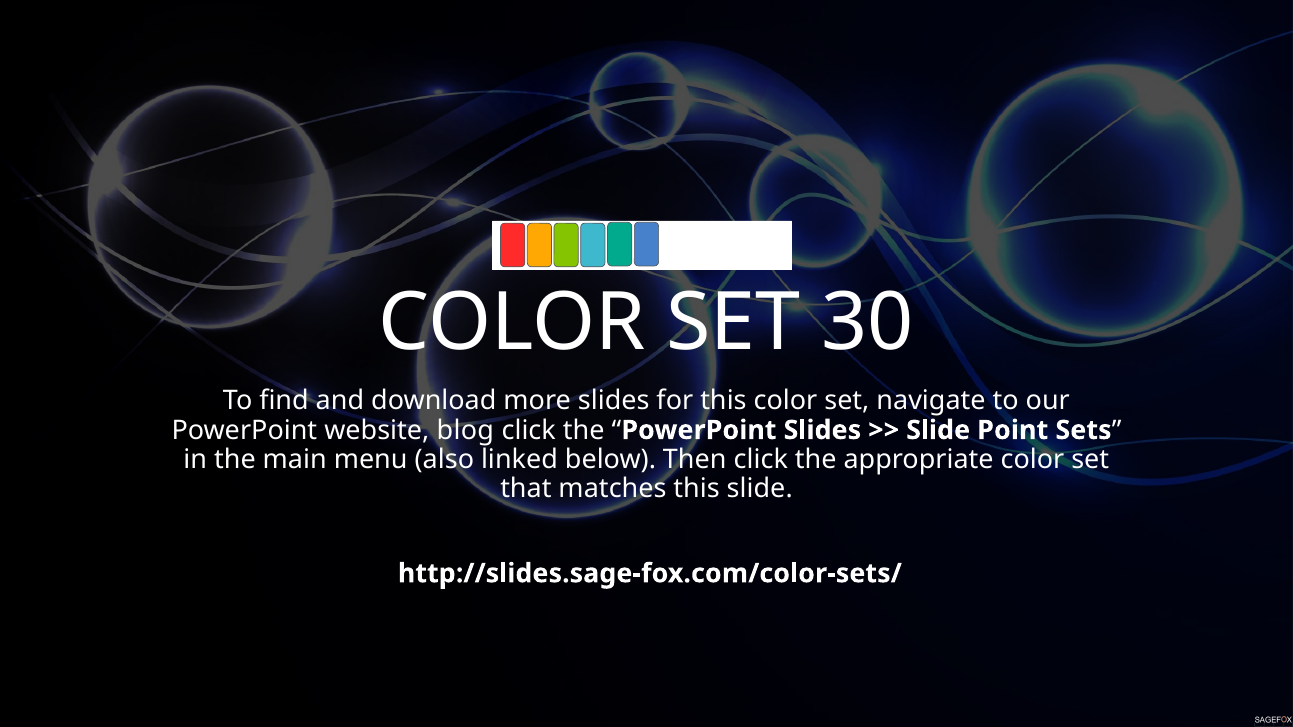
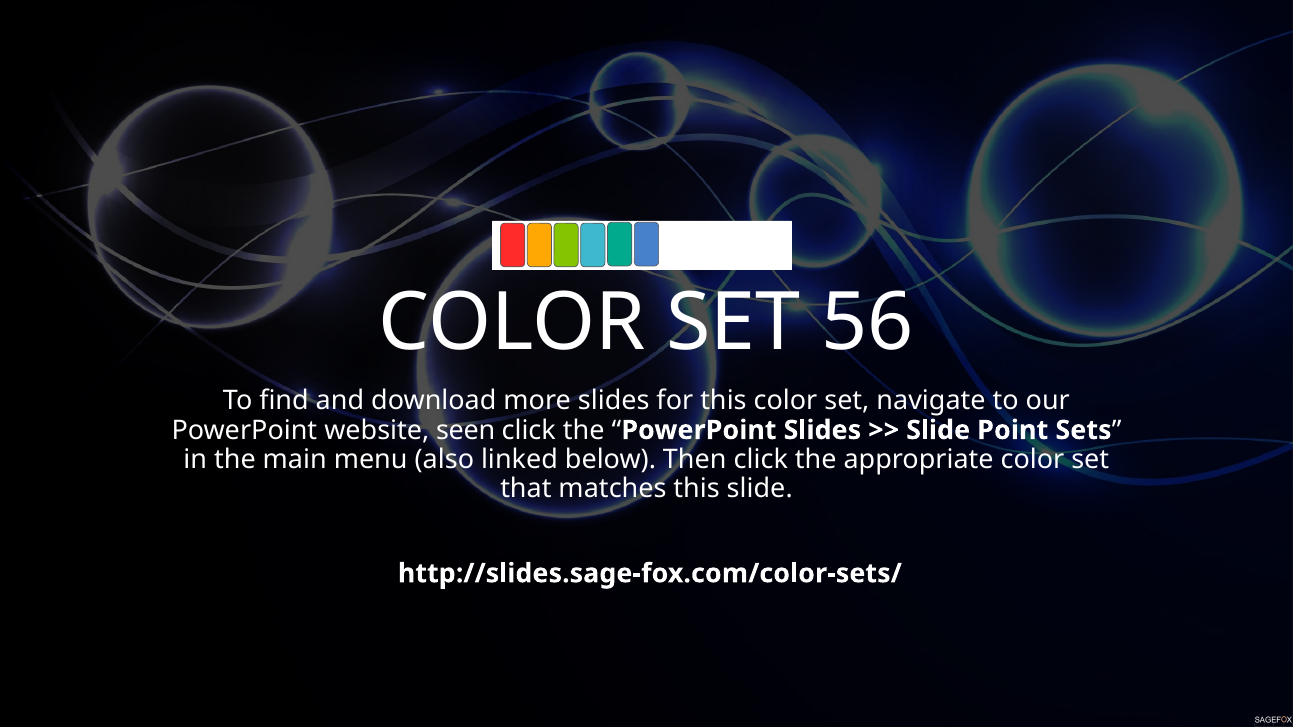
30: 30 -> 56
blog: blog -> seen
